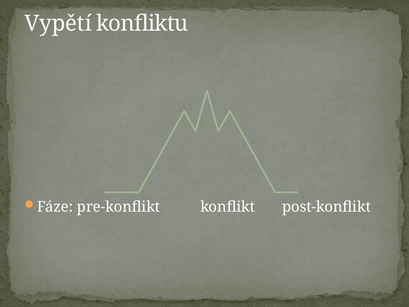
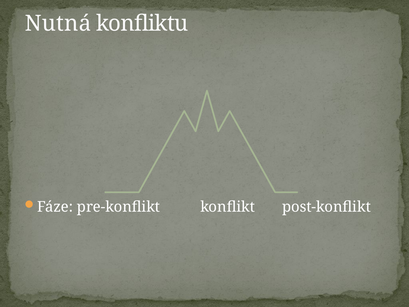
Vypětí: Vypětí -> Nutná
